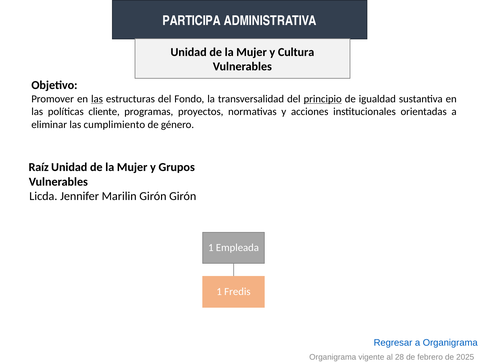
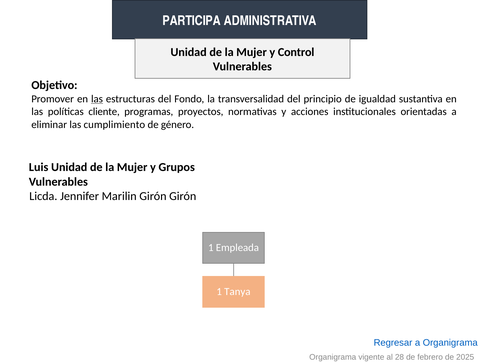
Cultura: Cultura -> Control
principio underline: present -> none
Raíz: Raíz -> Luis
Fredis: Fredis -> Tanya
